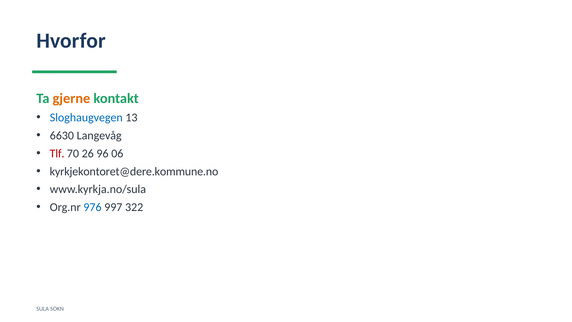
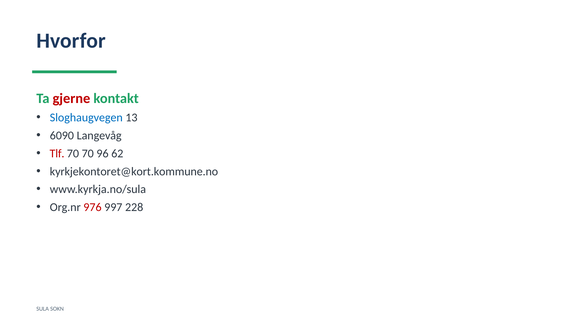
gjerne colour: orange -> red
6630: 6630 -> 6090
70 26: 26 -> 70
06: 06 -> 62
kyrkjekontoret@dere.kommune.no: kyrkjekontoret@dere.kommune.no -> kyrkjekontoret@kort.kommune.no
976 colour: blue -> red
322: 322 -> 228
